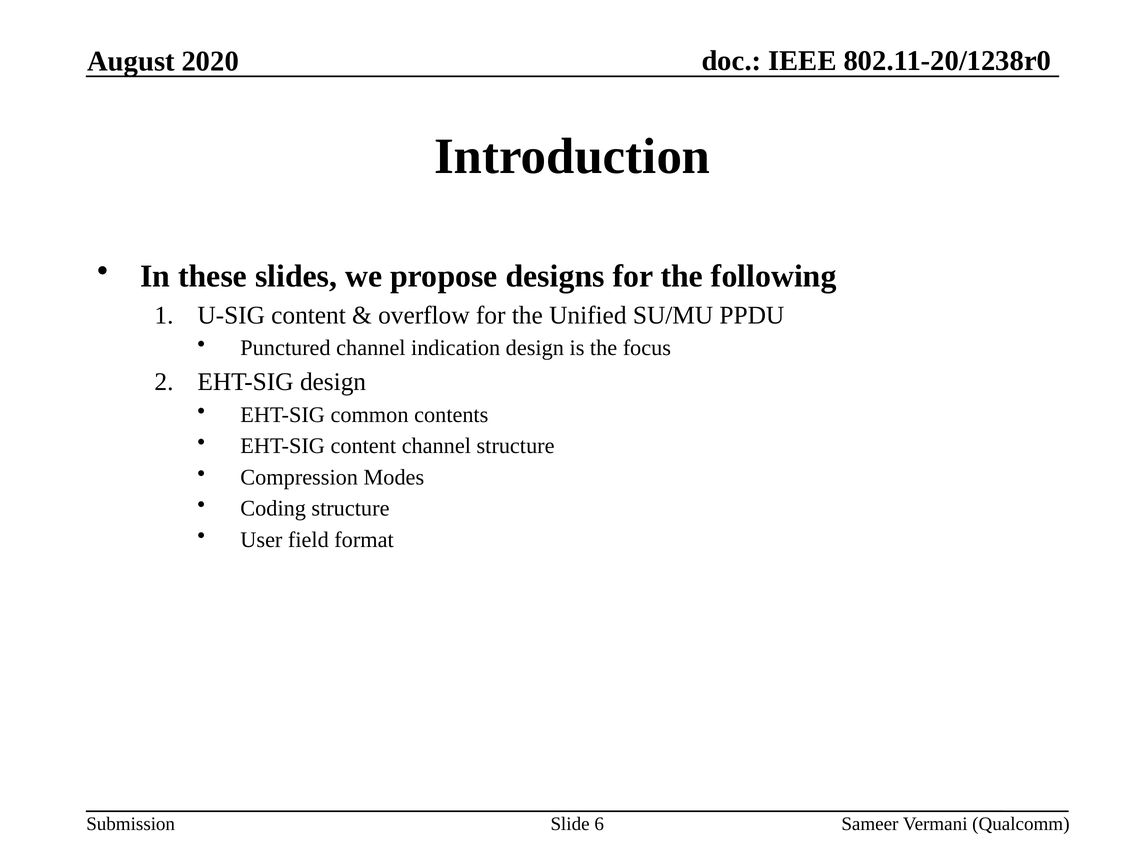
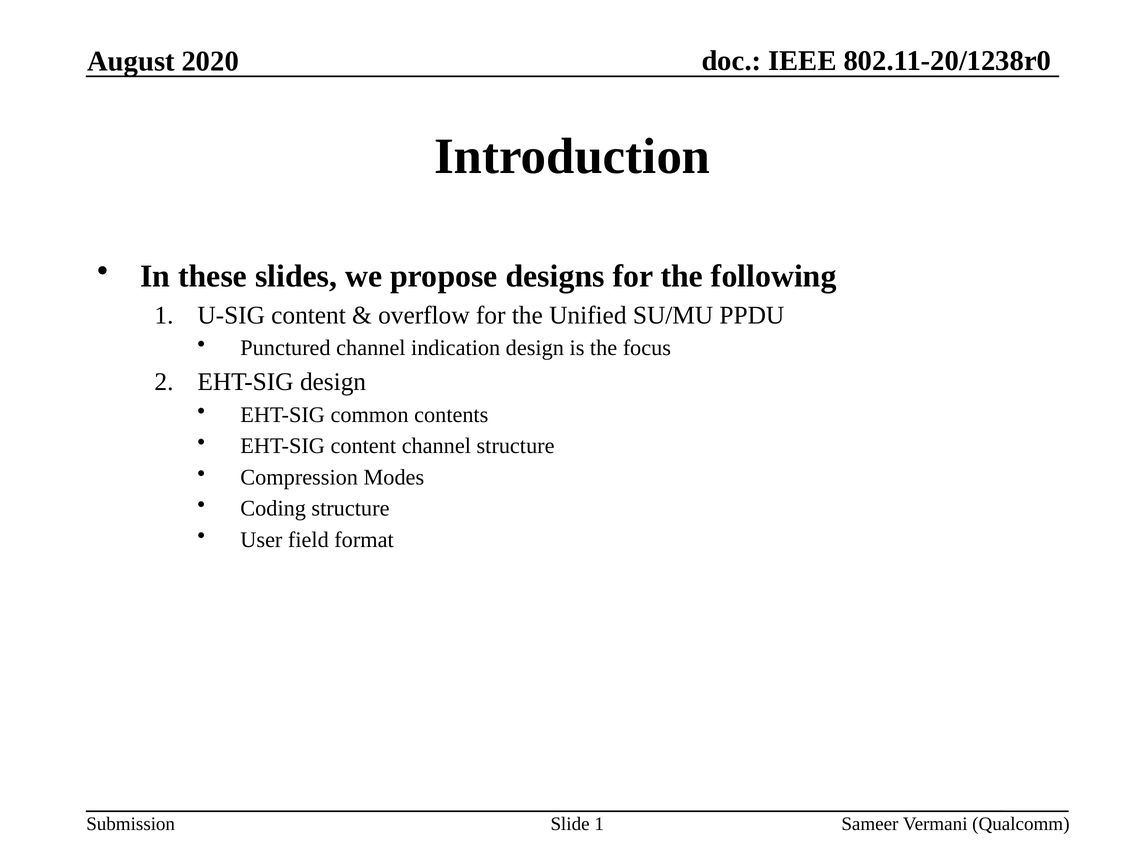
Slide 6: 6 -> 1
